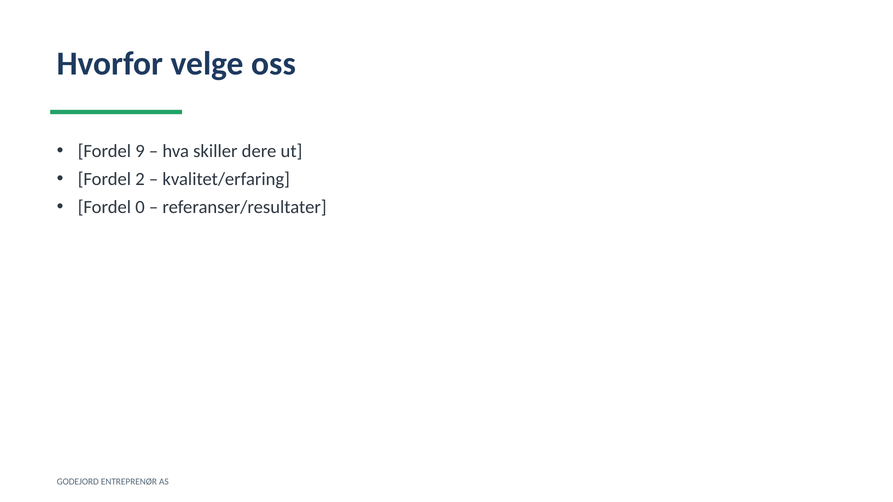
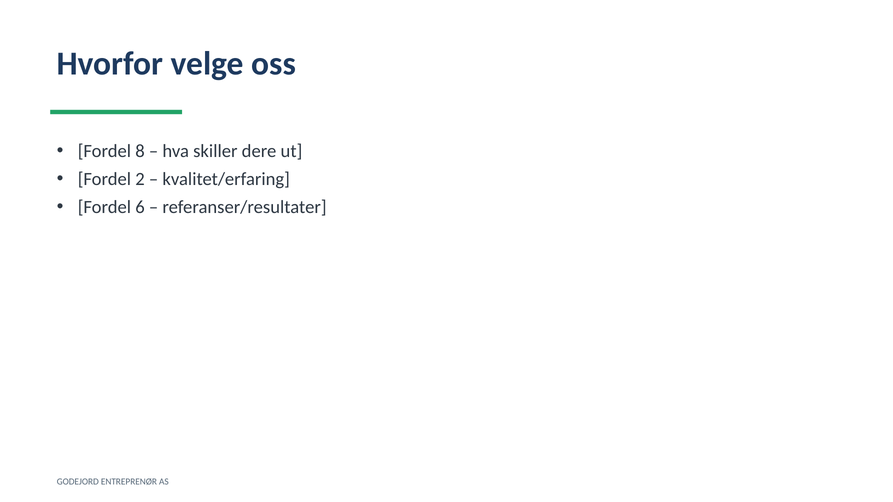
9: 9 -> 8
0: 0 -> 6
